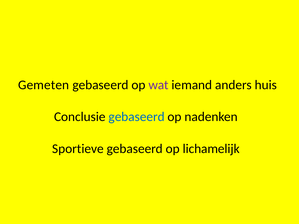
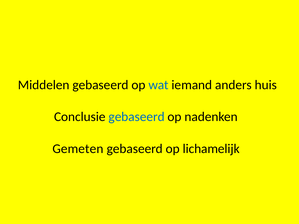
Gemeten: Gemeten -> Middelen
wat colour: purple -> blue
Sportieve: Sportieve -> Gemeten
